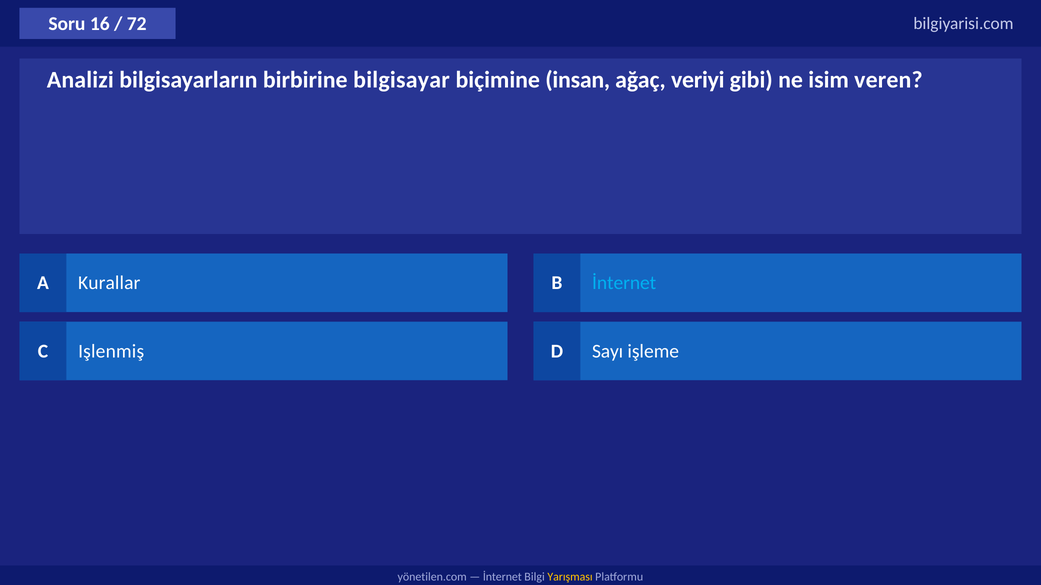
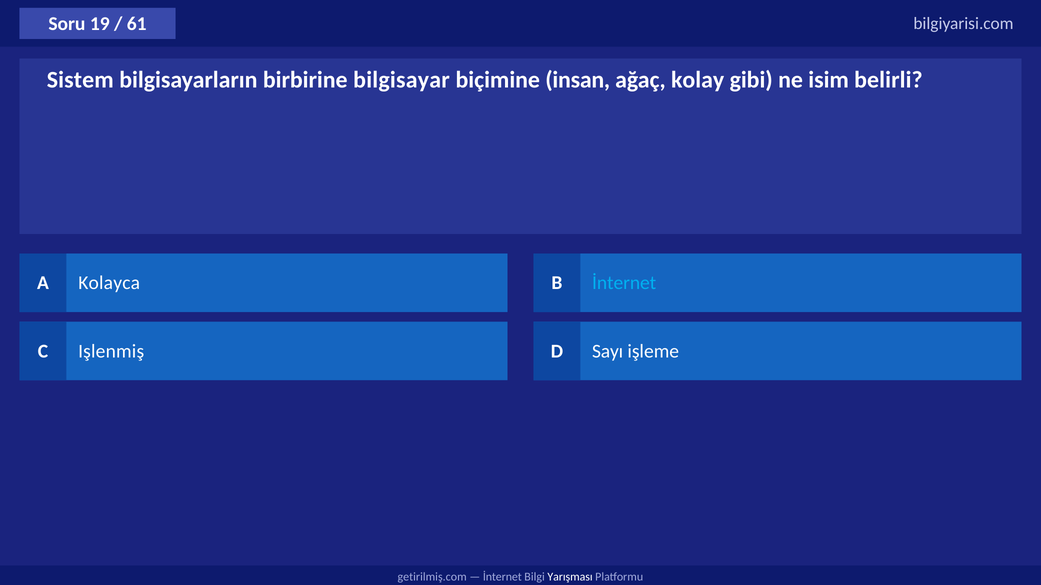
16: 16 -> 19
72: 72 -> 61
Analizi: Analizi -> Sistem
veriyi: veriyi -> kolay
veren: veren -> belirli
Kurallar: Kurallar -> Kolayca
yönetilen.com: yönetilen.com -> getirilmiş.com
Yarışması colour: yellow -> white
